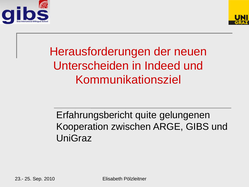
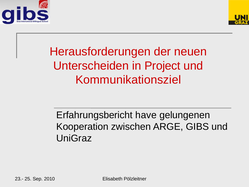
Indeed: Indeed -> Project
quite: quite -> have
